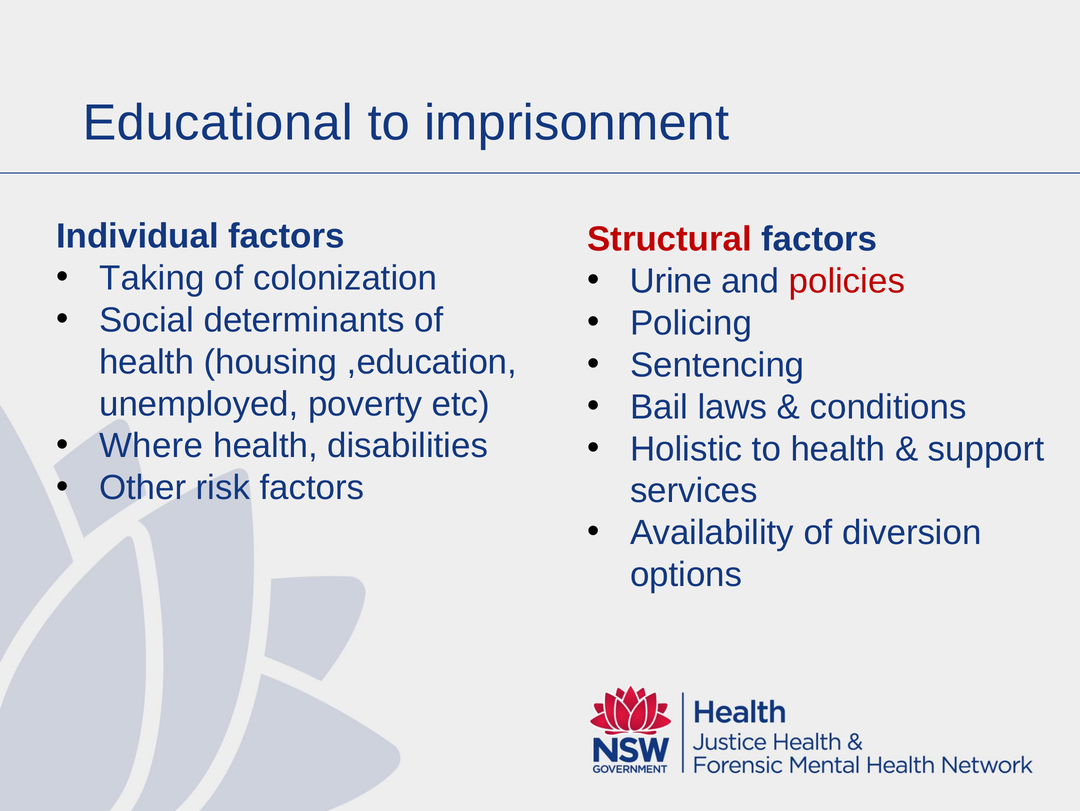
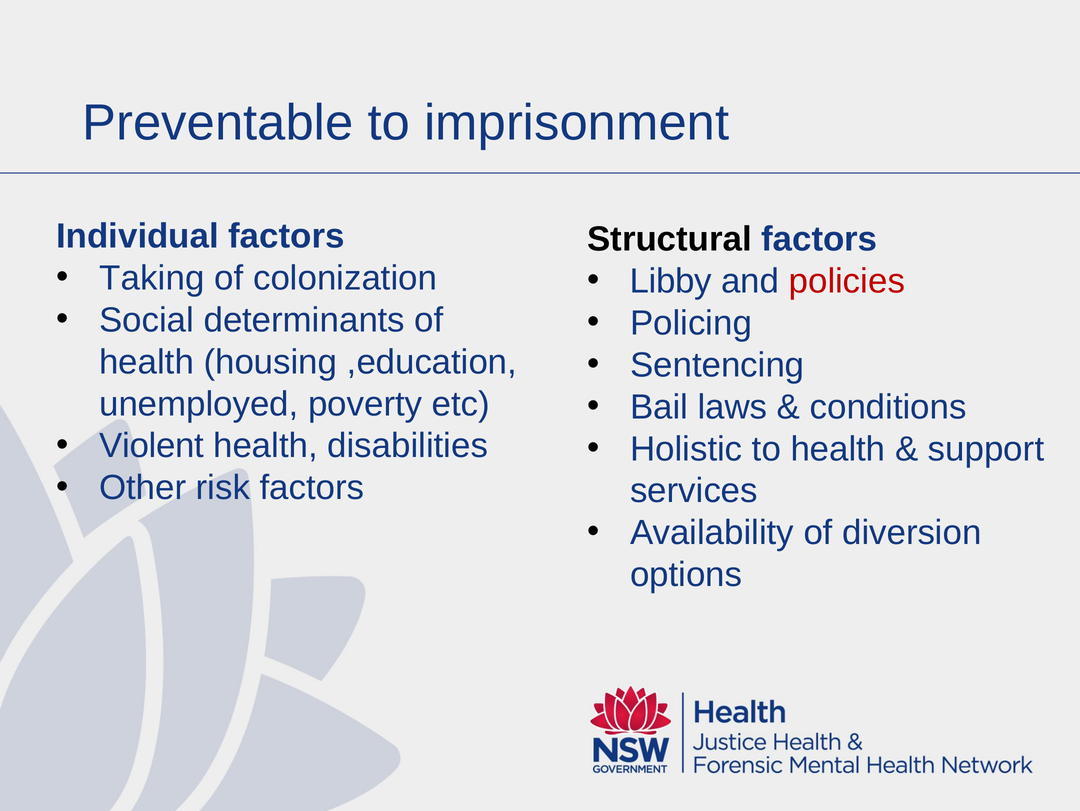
Educational: Educational -> Preventable
Structural colour: red -> black
Urine: Urine -> Libby
Where: Where -> Violent
